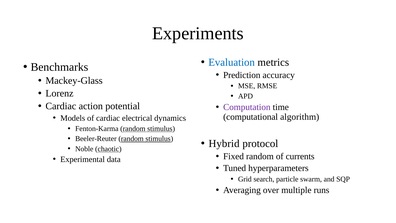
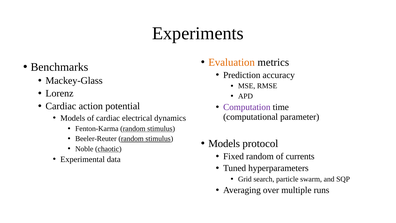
Evaluation colour: blue -> orange
algorithm: algorithm -> parameter
Hybrid at (224, 143): Hybrid -> Models
